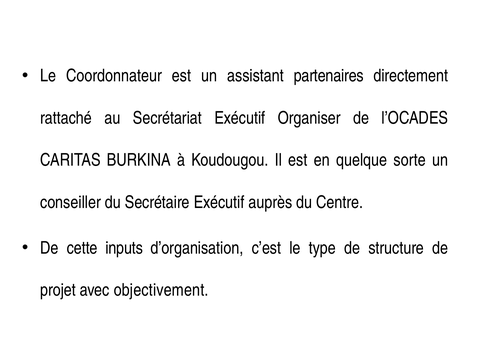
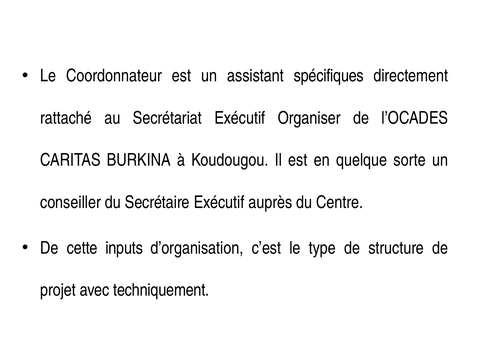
partenaires: partenaires -> spécifiques
objectivement: objectivement -> techniquement
